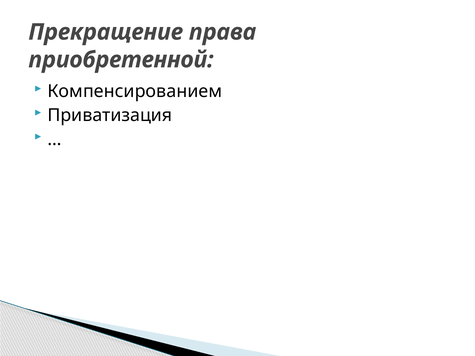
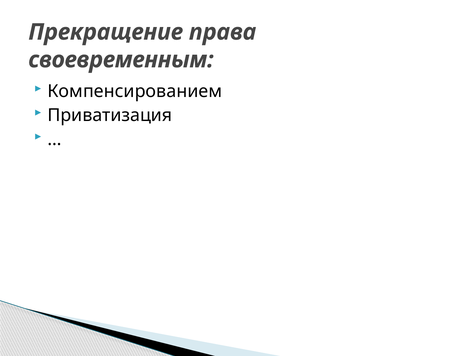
приобретенной: приобретенной -> своевременным
